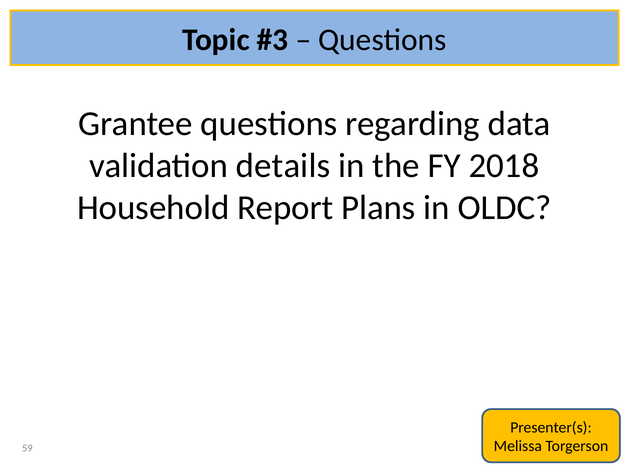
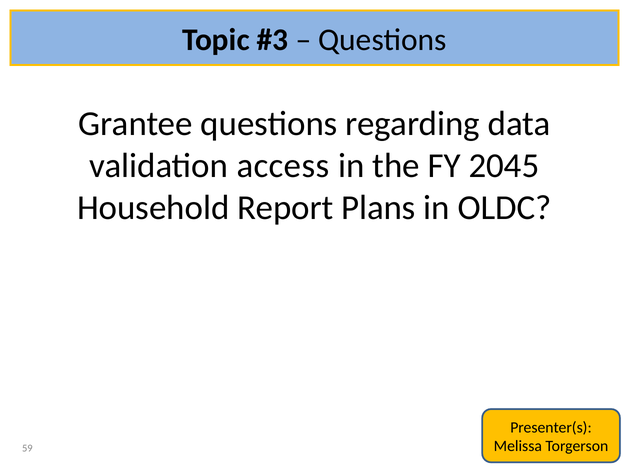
details: details -> access
2018: 2018 -> 2045
